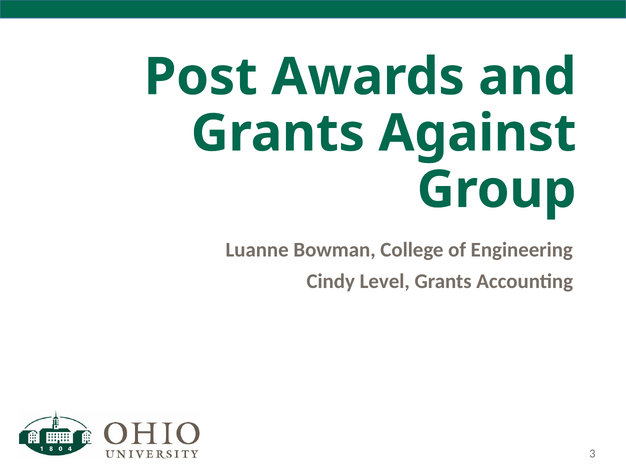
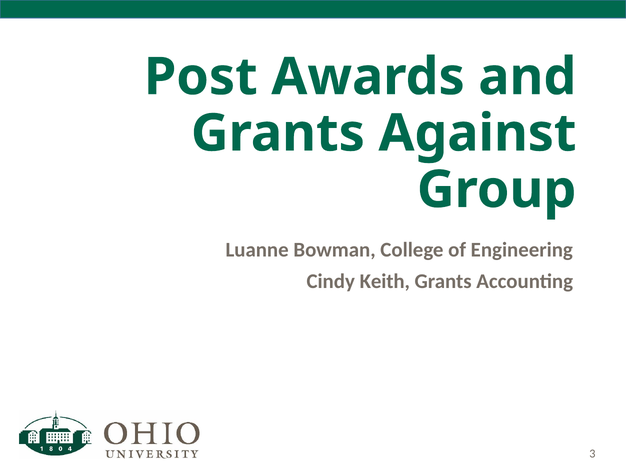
Level: Level -> Keith
